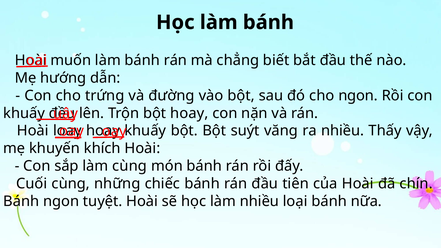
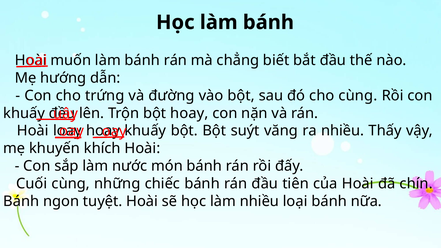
cho ngon: ngon -> cùng
làm cùng: cùng -> nước
